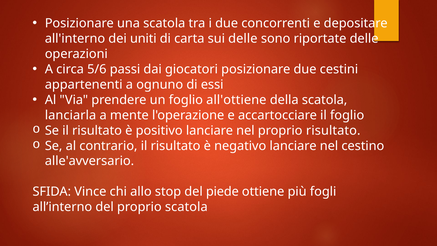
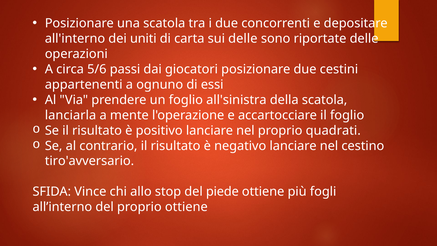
all'ottiene: all'ottiene -> all'sinistra
proprio risultato: risultato -> quadrati
alle'avversario: alle'avversario -> tiro'avversario
proprio scatola: scatola -> ottiene
